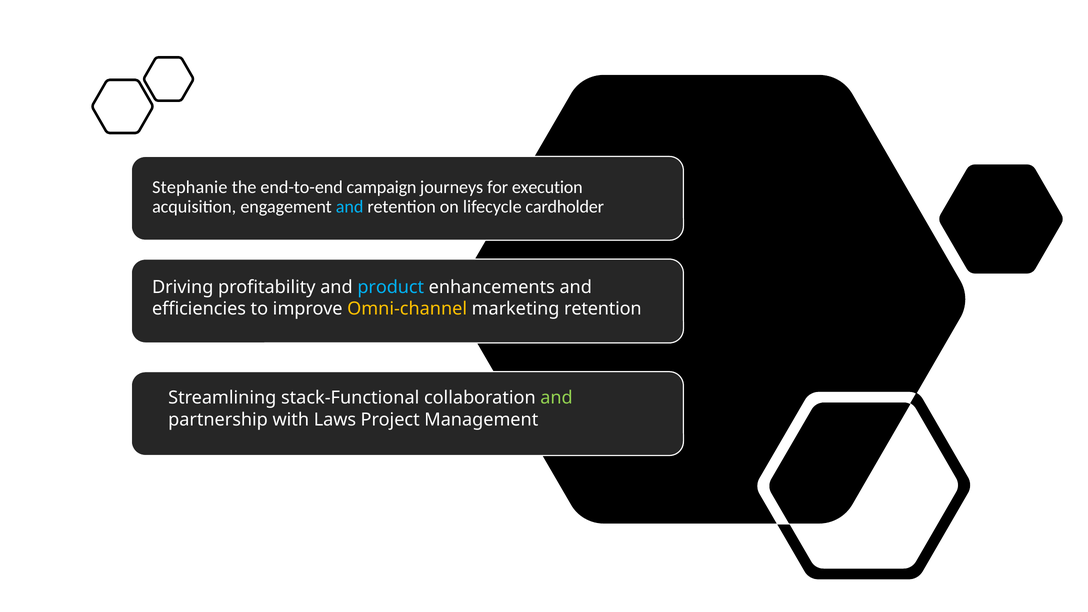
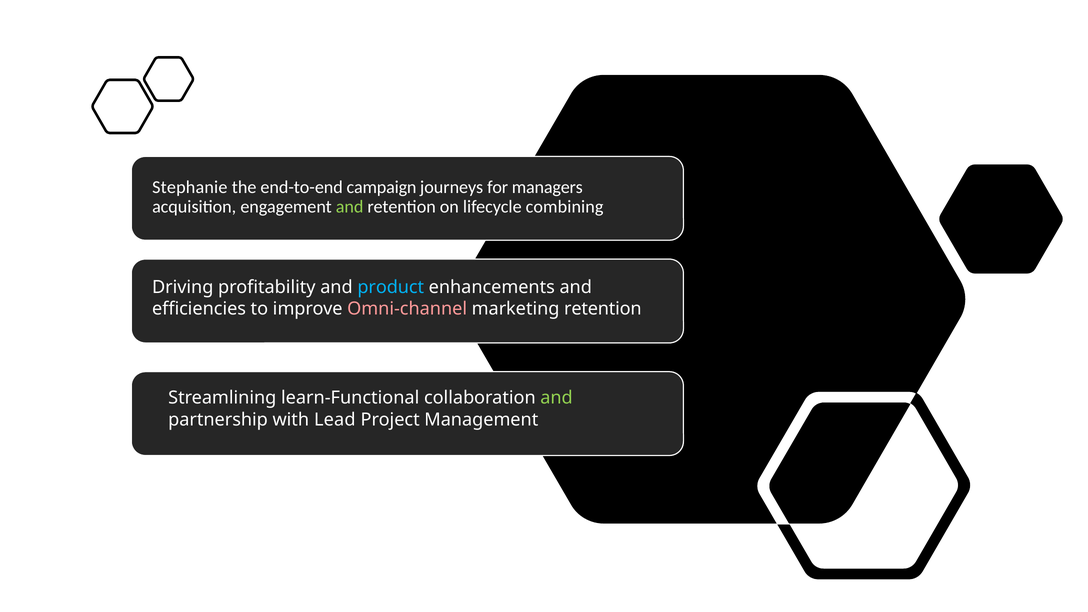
execution: execution -> managers
and at (350, 207) colour: light blue -> light green
cardholder: cardholder -> combining
Omni-channel colour: yellow -> pink
stack-Functional: stack-Functional -> learn-Functional
Laws: Laws -> Lead
